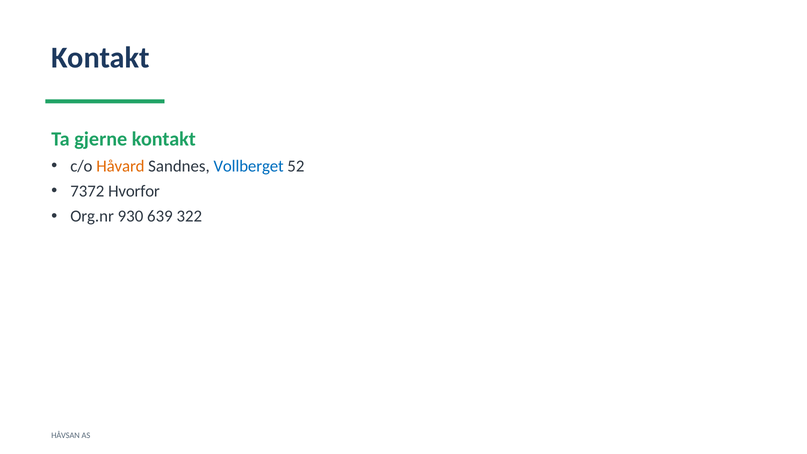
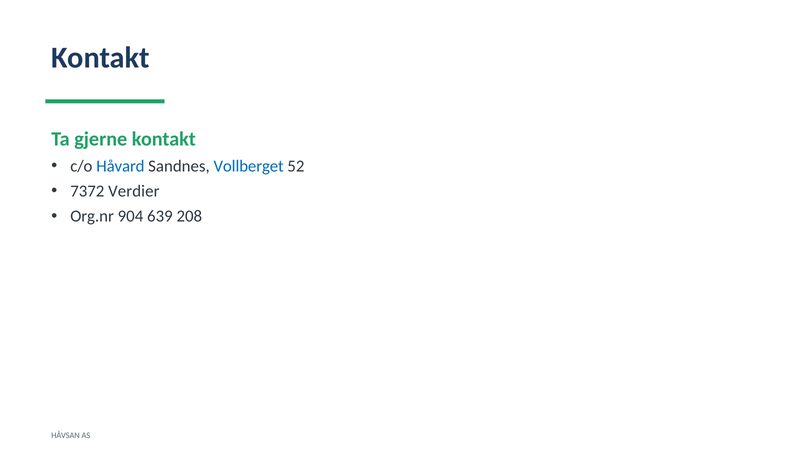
Håvard colour: orange -> blue
Hvorfor: Hvorfor -> Verdier
930: 930 -> 904
322: 322 -> 208
